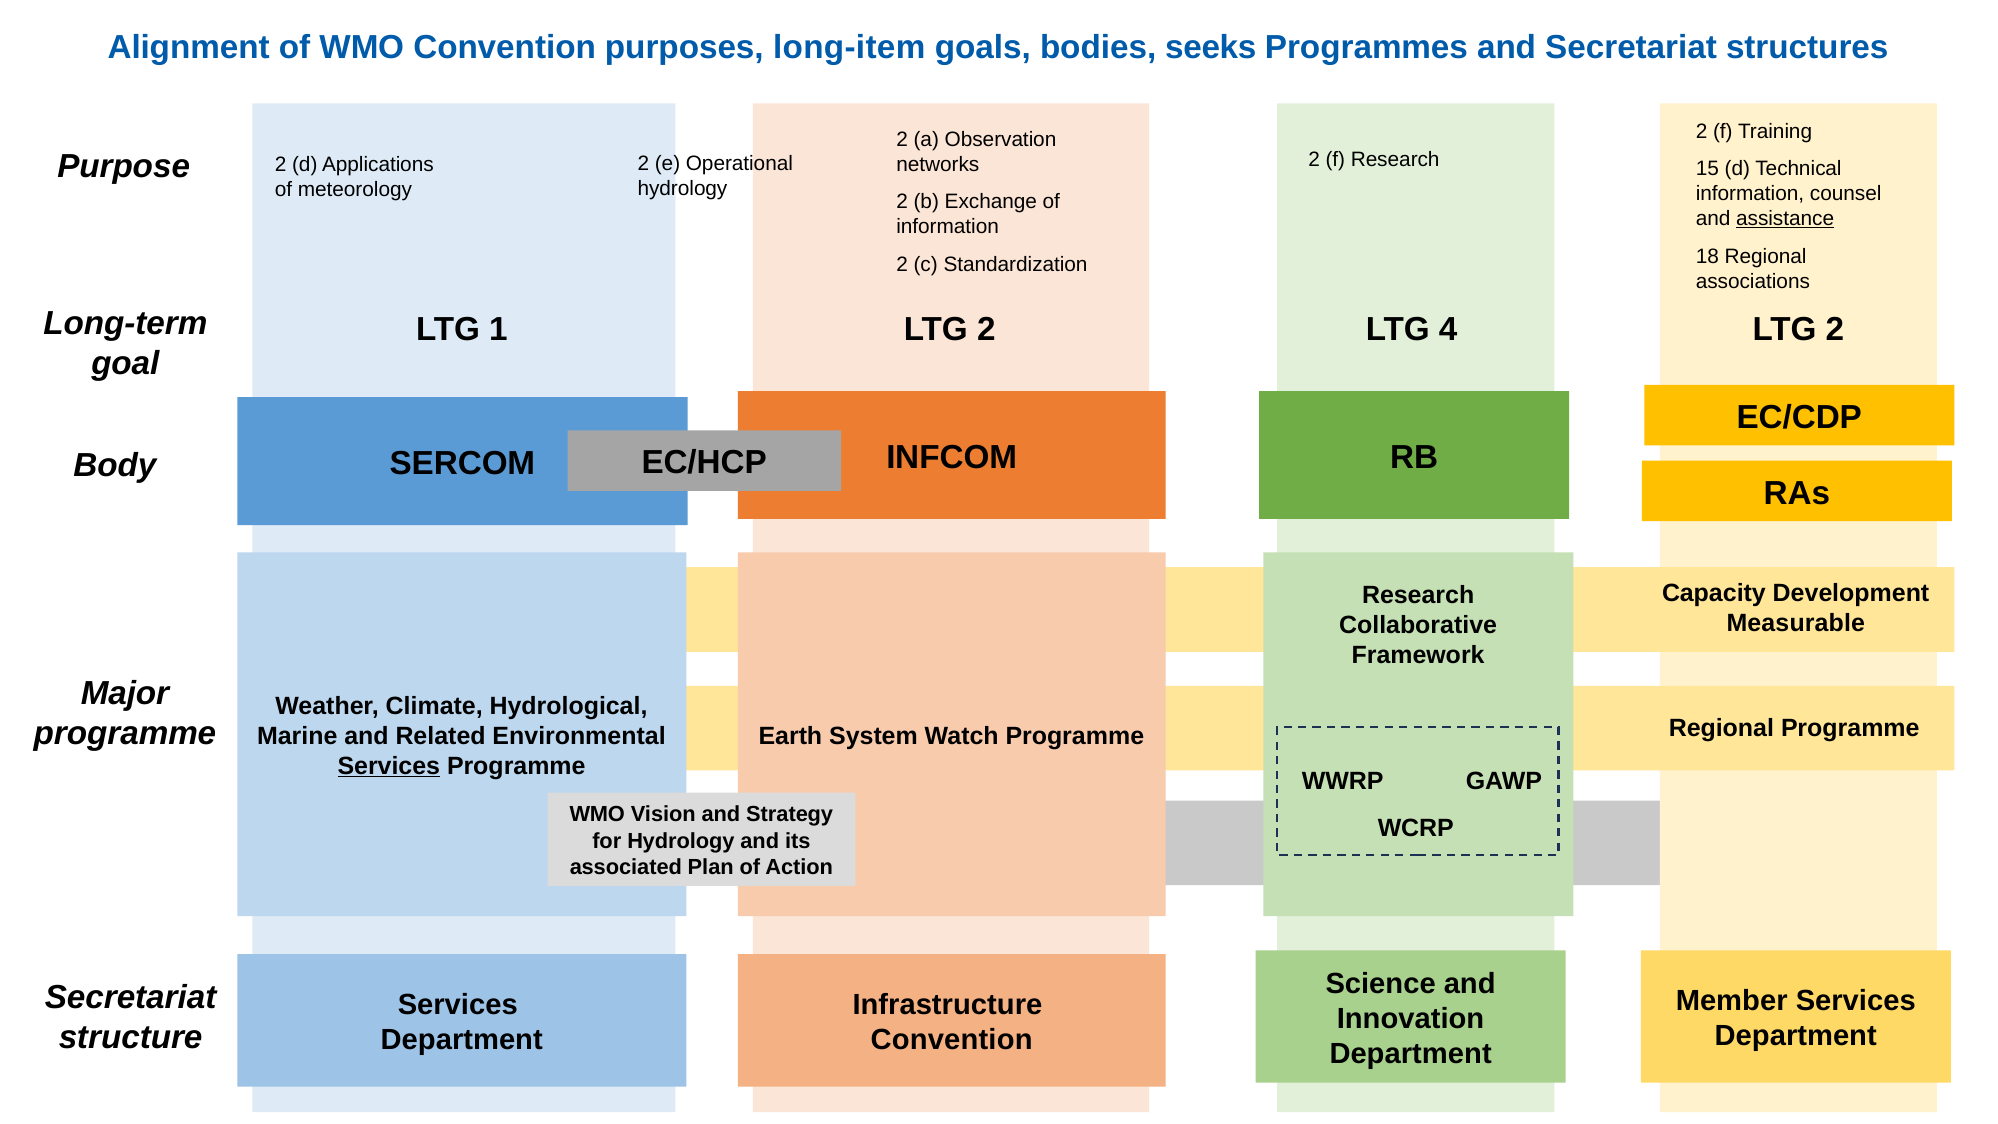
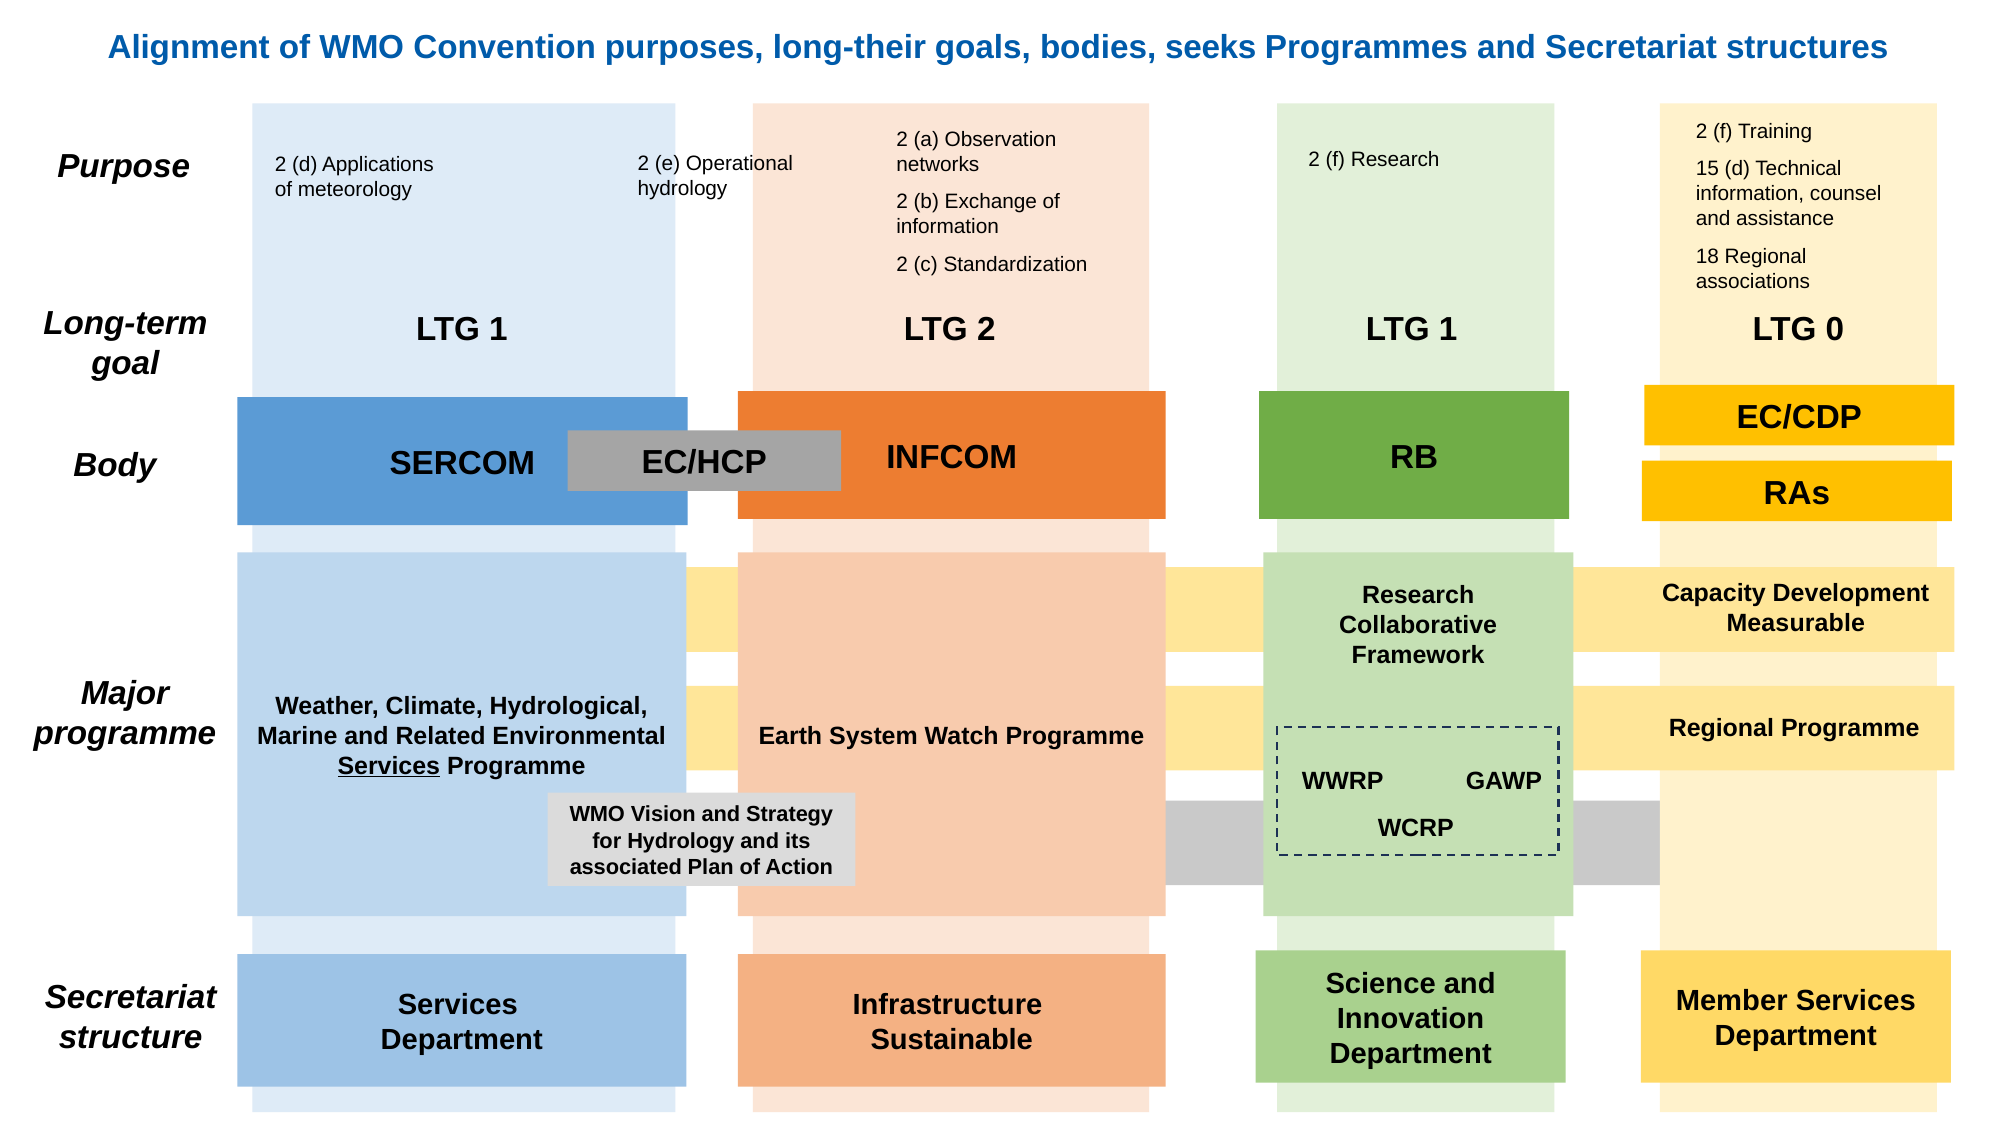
long-item: long-item -> long-their
assistance underline: present -> none
2 LTG 4: 4 -> 1
2 at (1835, 329): 2 -> 0
Convention at (952, 1040): Convention -> Sustainable
